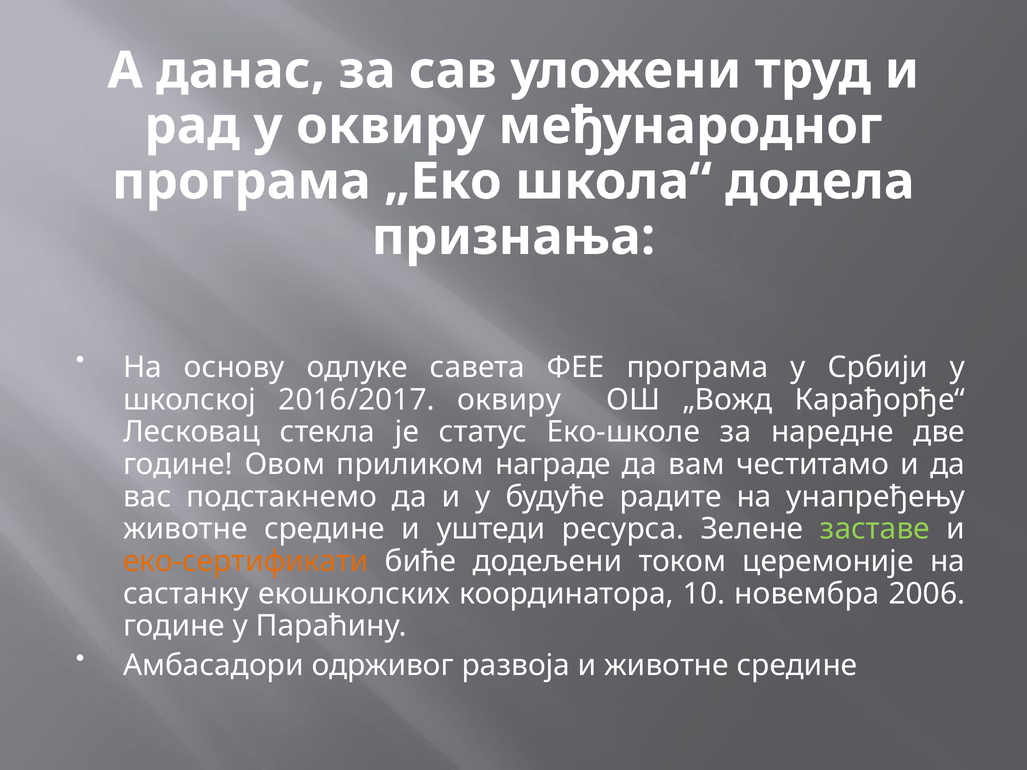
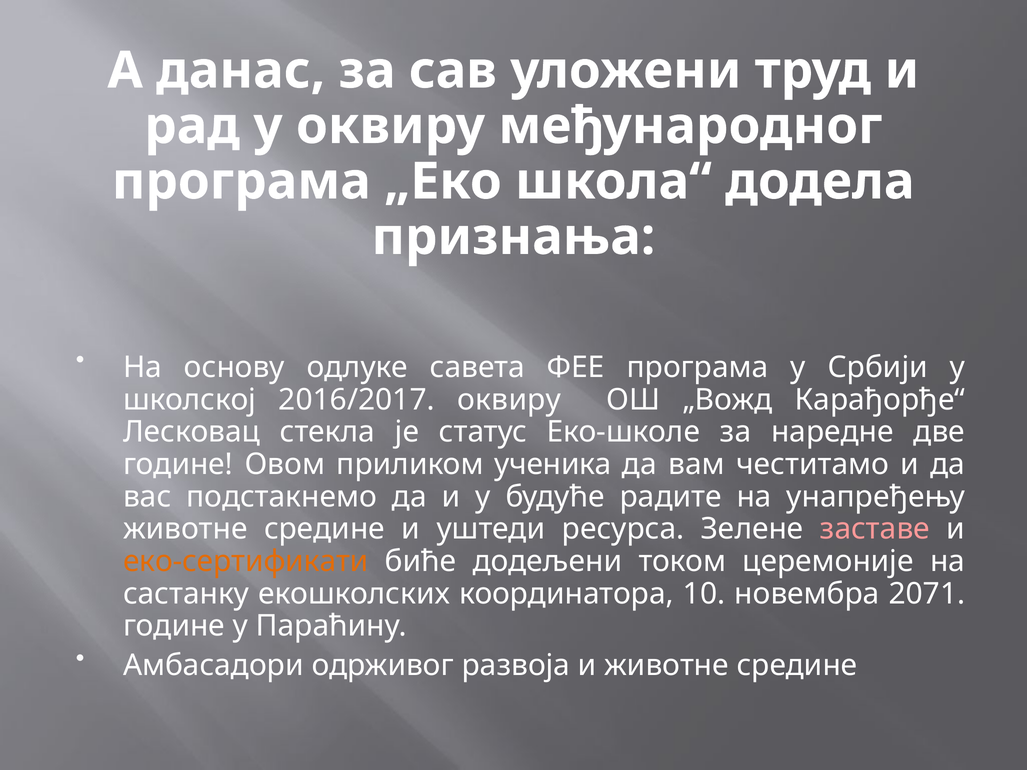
награде: награде -> ученика
заставе colour: light green -> pink
2006: 2006 -> 2071
